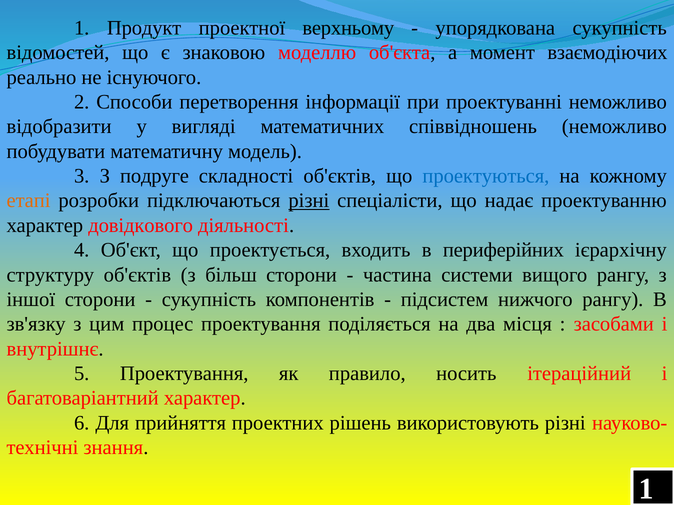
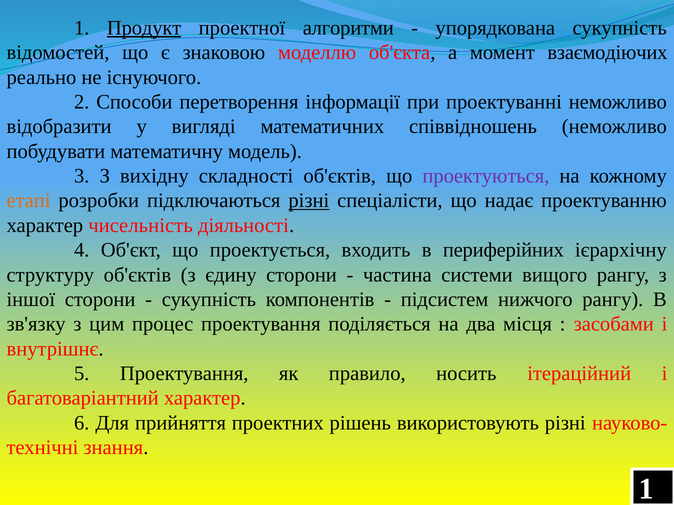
Продукт underline: none -> present
верхньому: верхньому -> алгоритми
подруге: подруге -> вихідну
проектуються colour: blue -> purple
довідкового: довідкового -> чисельність
більш: більш -> єдину
